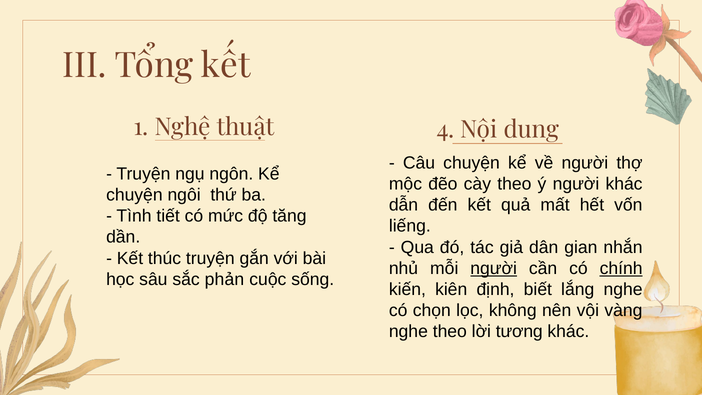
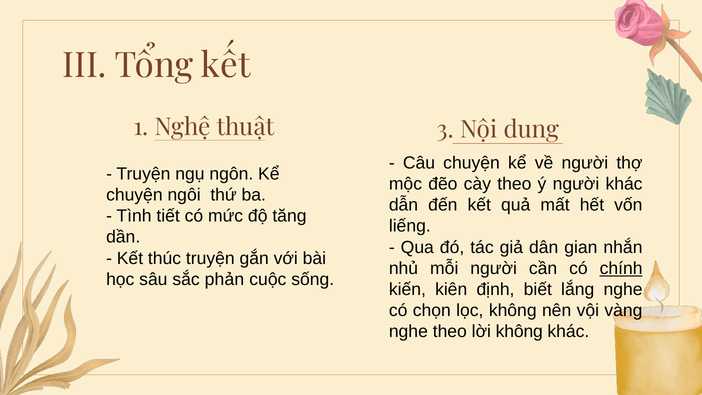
4: 4 -> 3
người at (494, 268) underline: present -> none
lời tương: tương -> không
